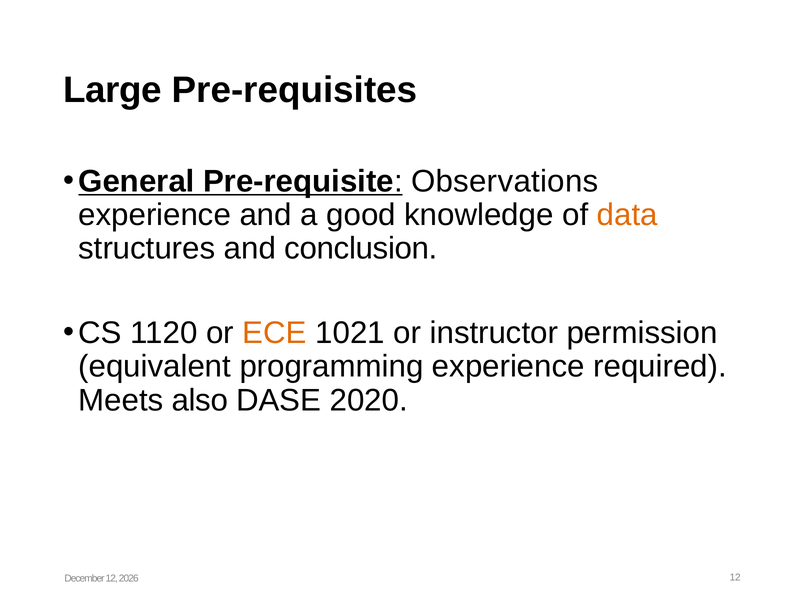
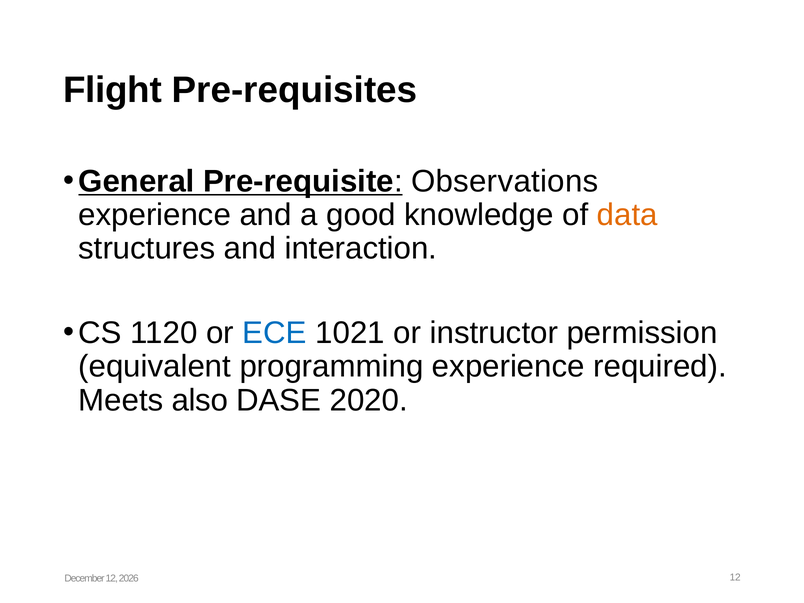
Large: Large -> Flight
conclusion: conclusion -> interaction
ECE colour: orange -> blue
